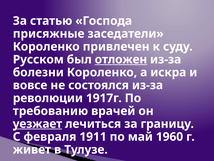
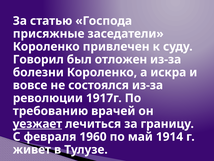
Русском: Русском -> Говорил
отложен underline: present -> none
1911: 1911 -> 1960
1960: 1960 -> 1914
